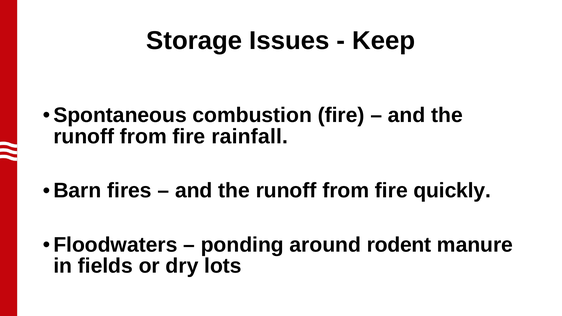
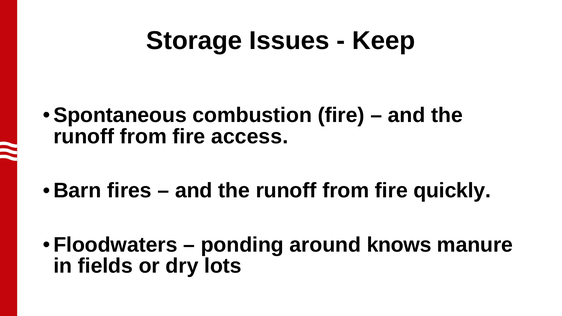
rainfall: rainfall -> access
rodent: rodent -> knows
